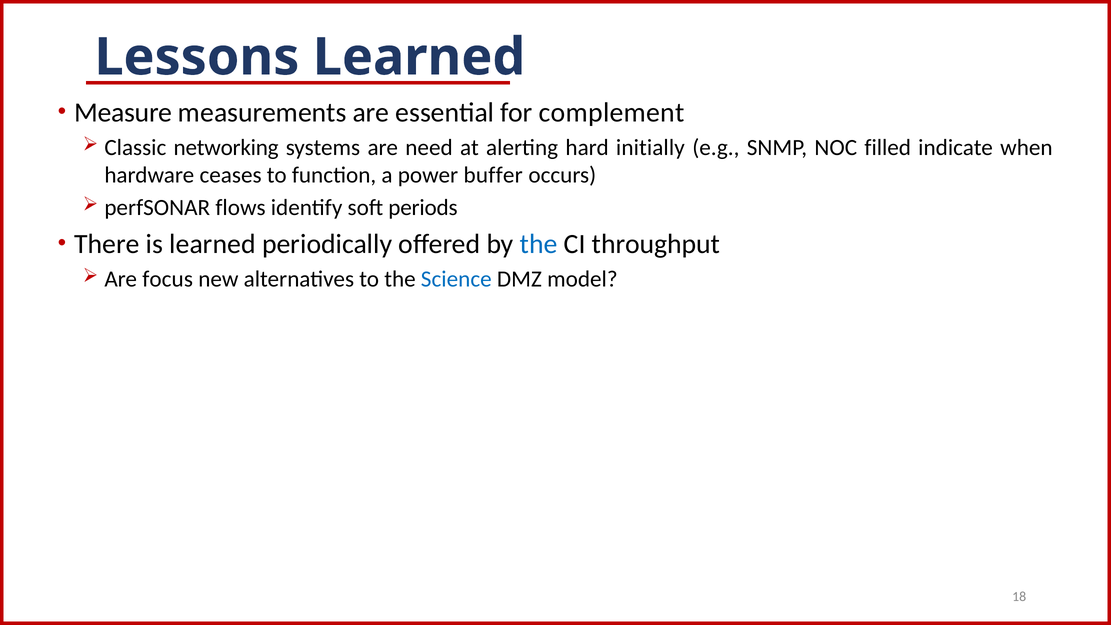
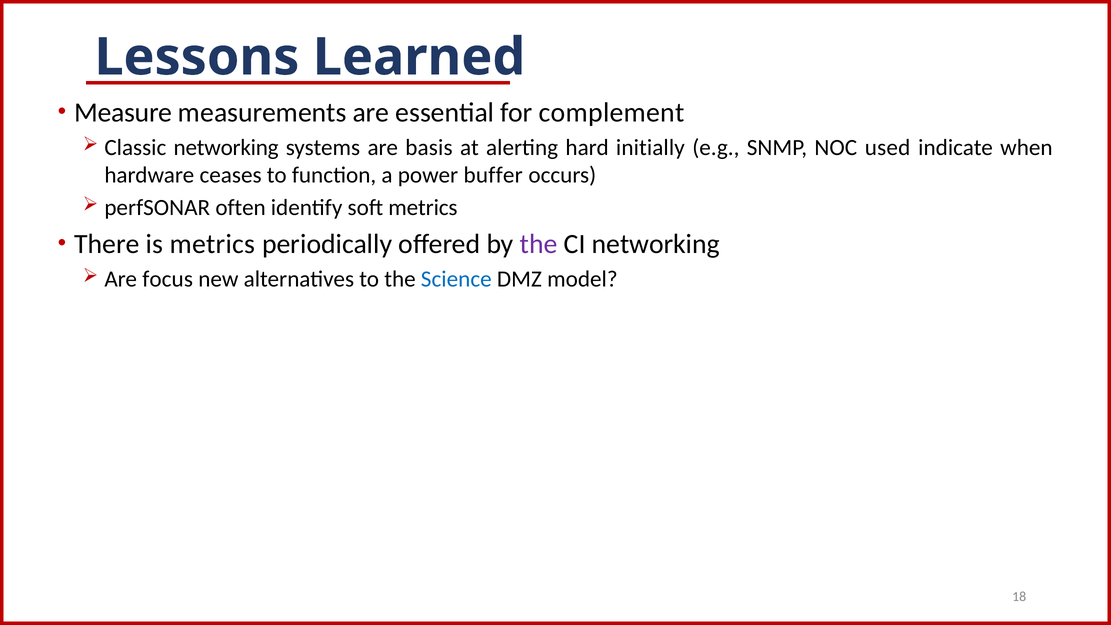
need: need -> basis
filled: filled -> used
flows: flows -> often
soft periods: periods -> metrics
is learned: learned -> metrics
the at (539, 244) colour: blue -> purple
CI throughput: throughput -> networking
